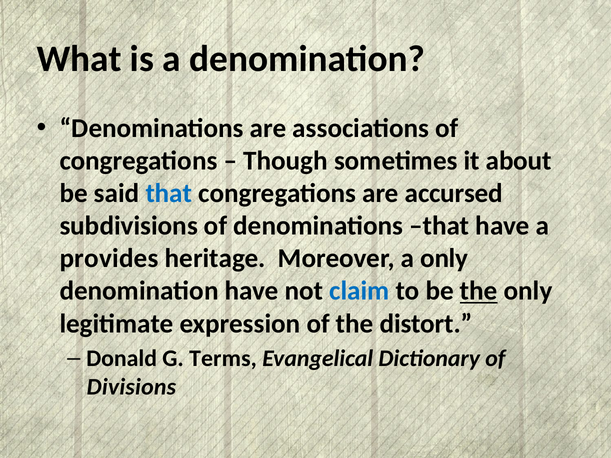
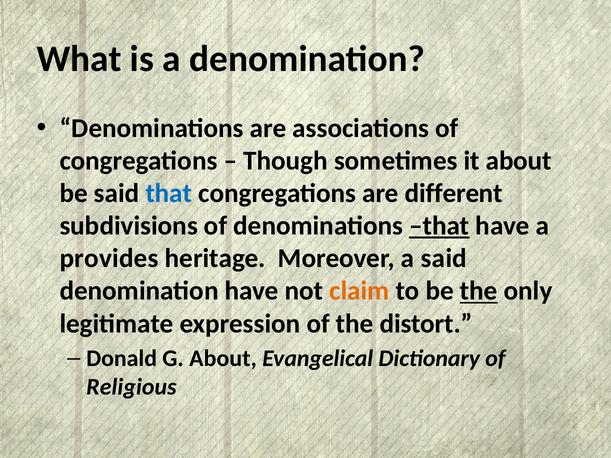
accursed: accursed -> different
that at (439, 226) underline: none -> present
a only: only -> said
claim colour: blue -> orange
G Terms: Terms -> About
Divisions: Divisions -> Religious
